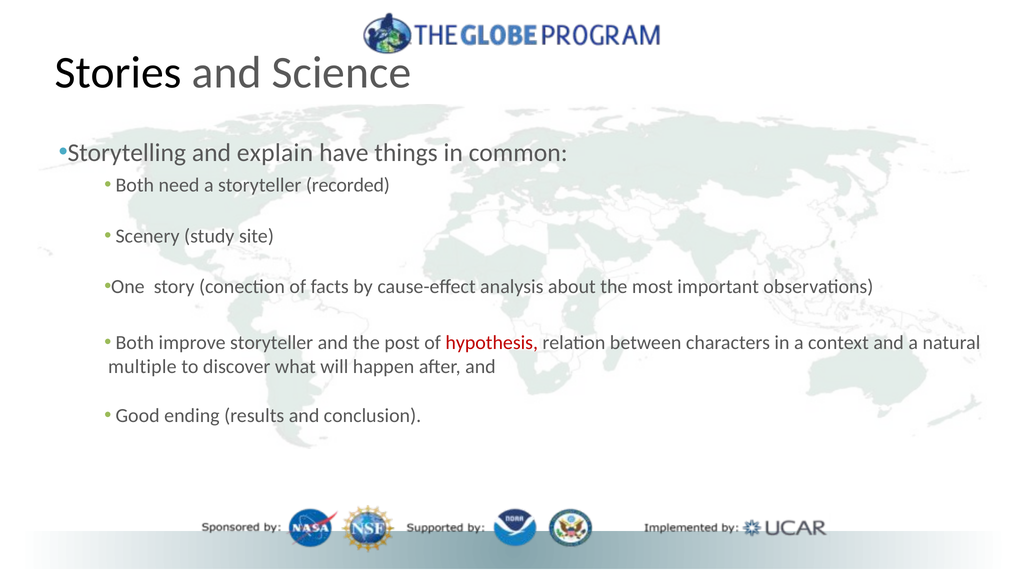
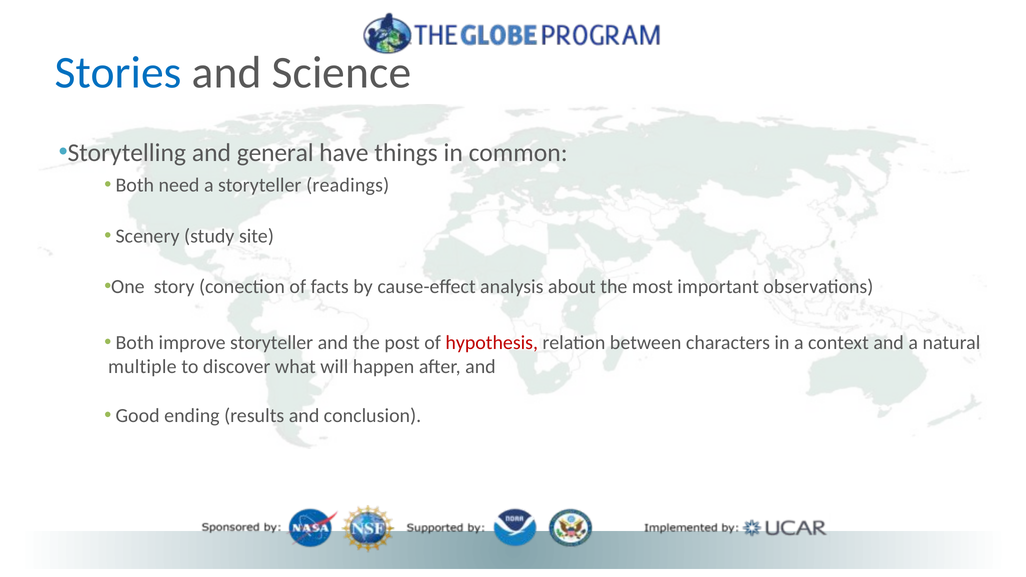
Stories colour: black -> blue
explain: explain -> general
recorded: recorded -> readings
